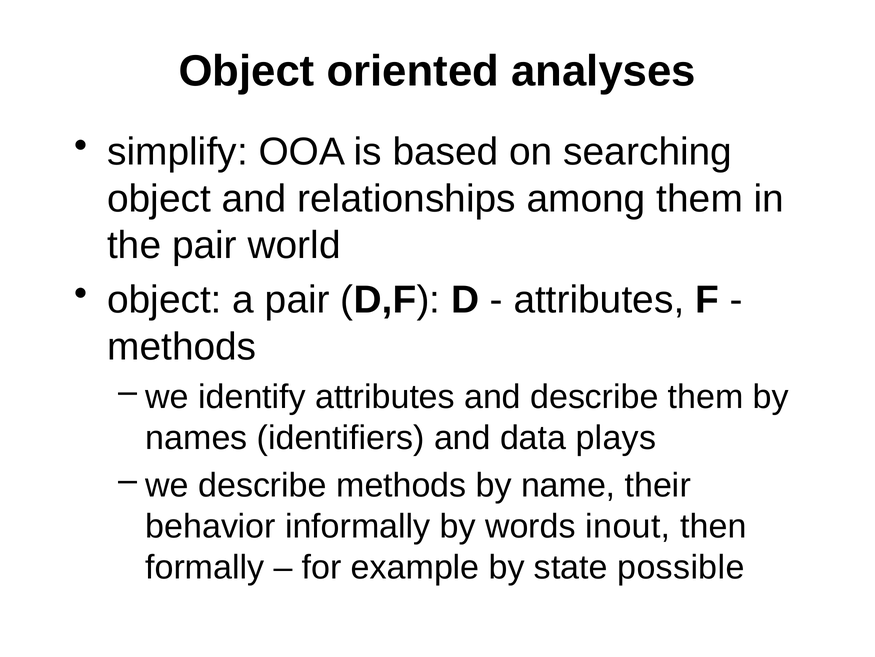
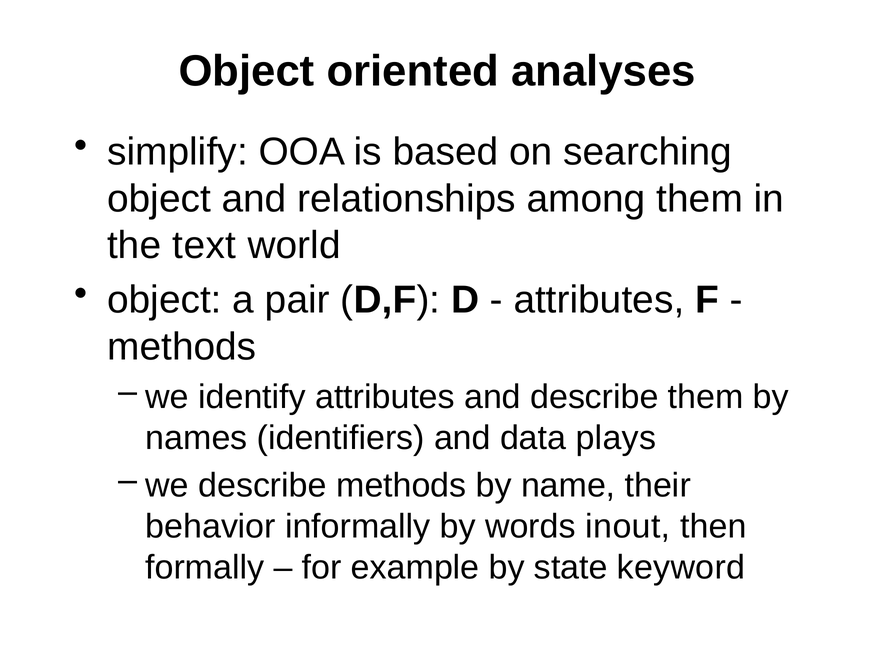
the pair: pair -> text
possible: possible -> keyword
